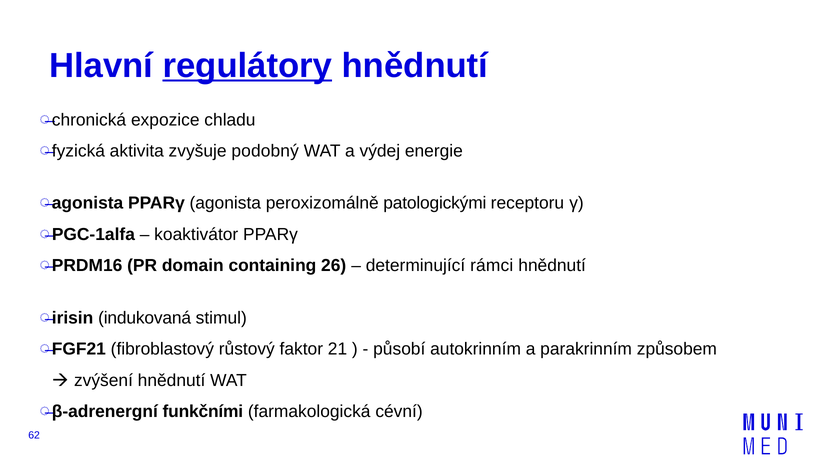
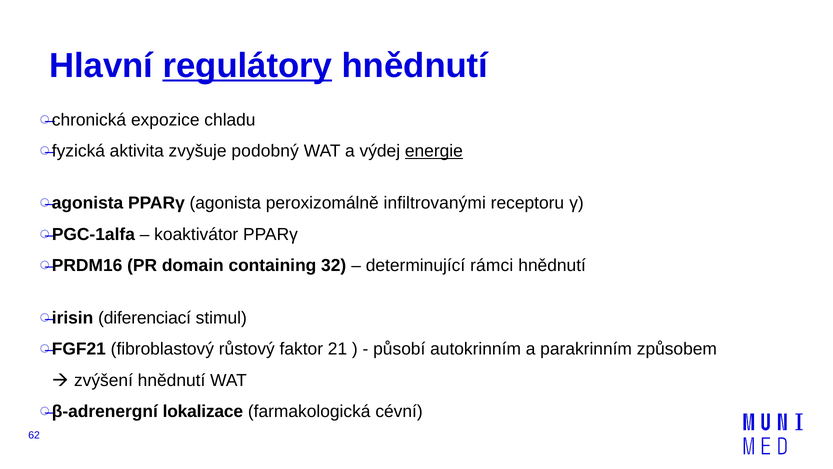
energie underline: none -> present
patologickými: patologickými -> infiltrovanými
26: 26 -> 32
indukovaná: indukovaná -> diferenciací
funkčními: funkčními -> lokalizace
